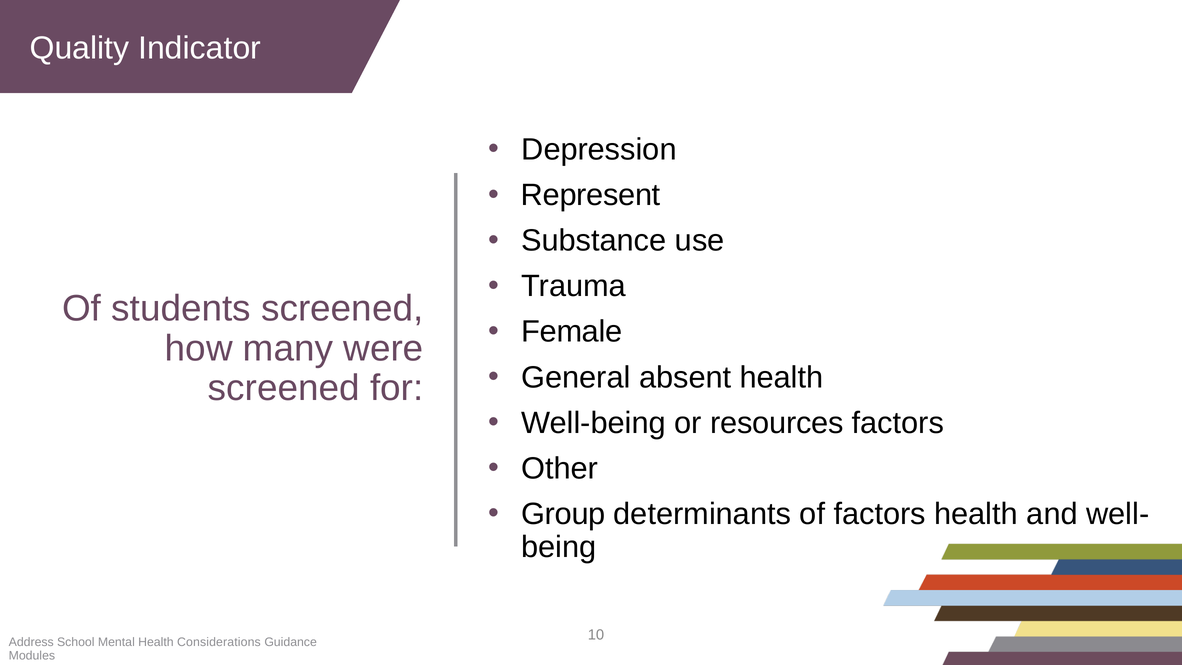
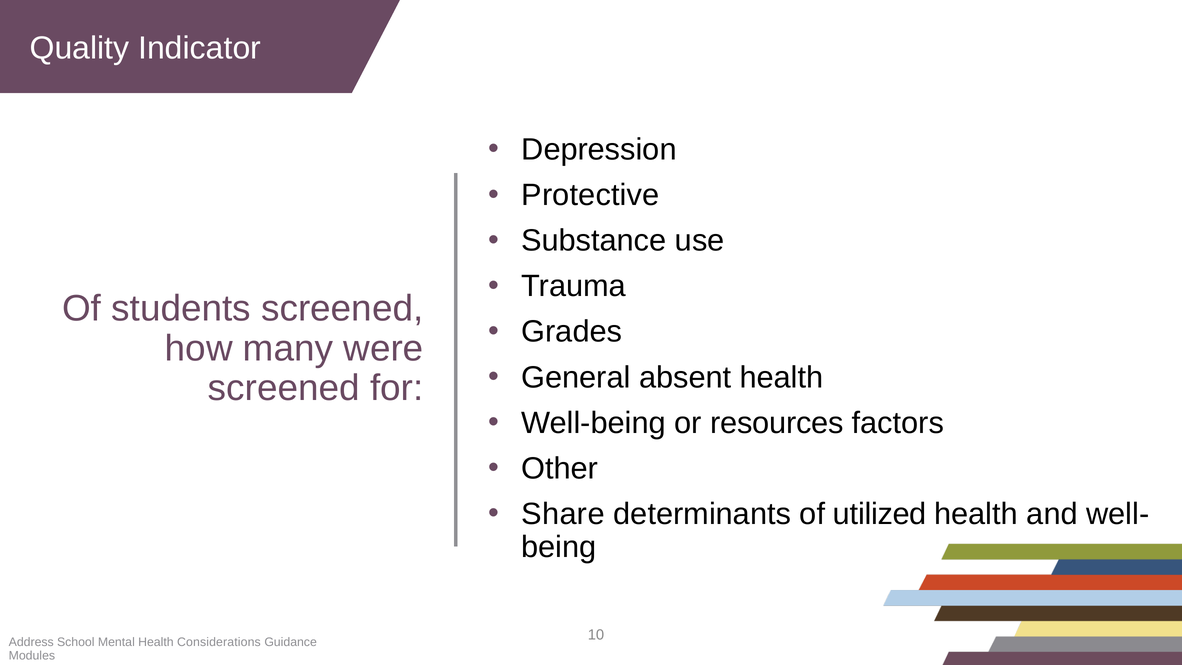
Represent: Represent -> Protective
Female: Female -> Grades
Group: Group -> Share
of factors: factors -> utilized
